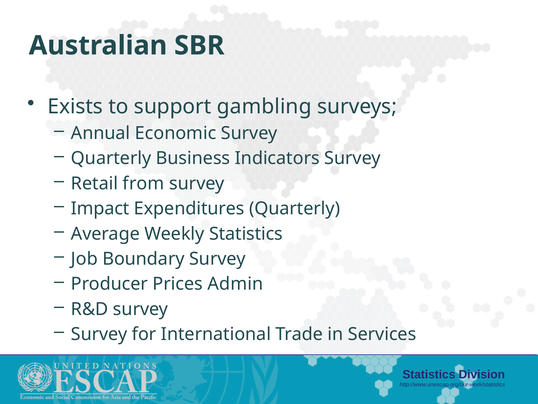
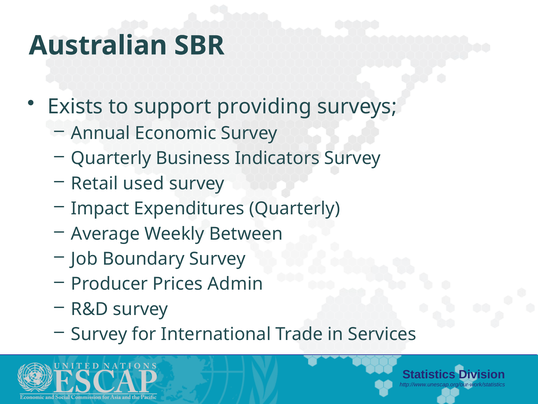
gambling: gambling -> providing
from: from -> used
Weekly Statistics: Statistics -> Between
